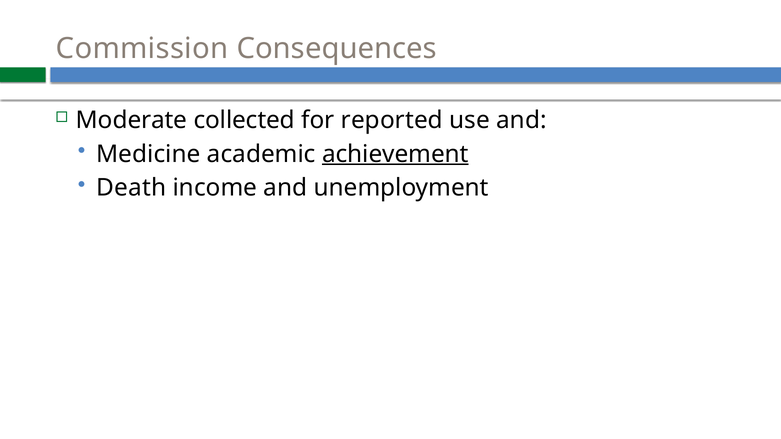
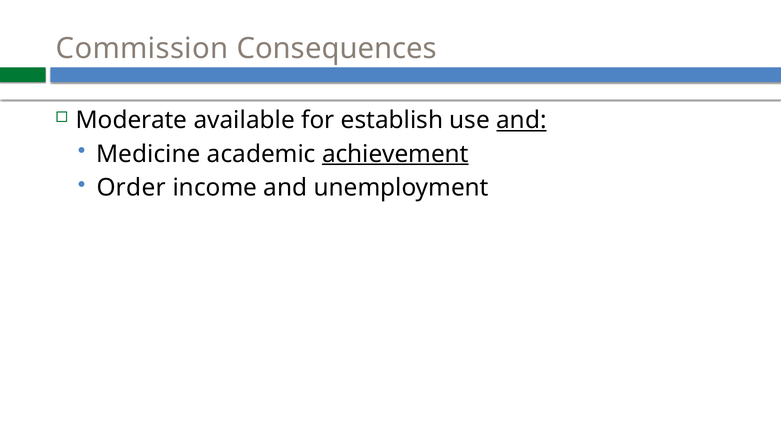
collected: collected -> available
reported: reported -> establish
and at (521, 120) underline: none -> present
Death: Death -> Order
